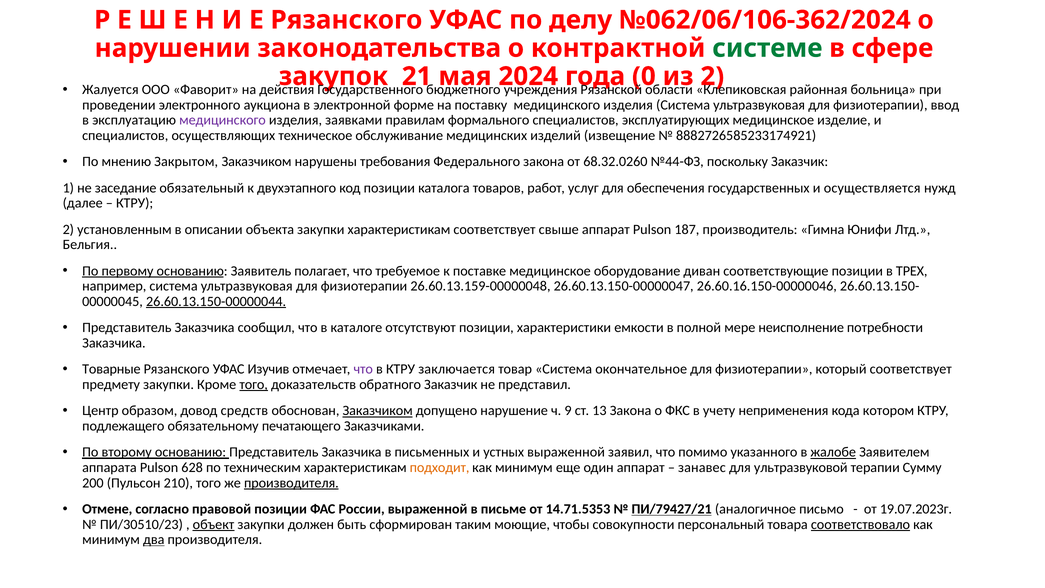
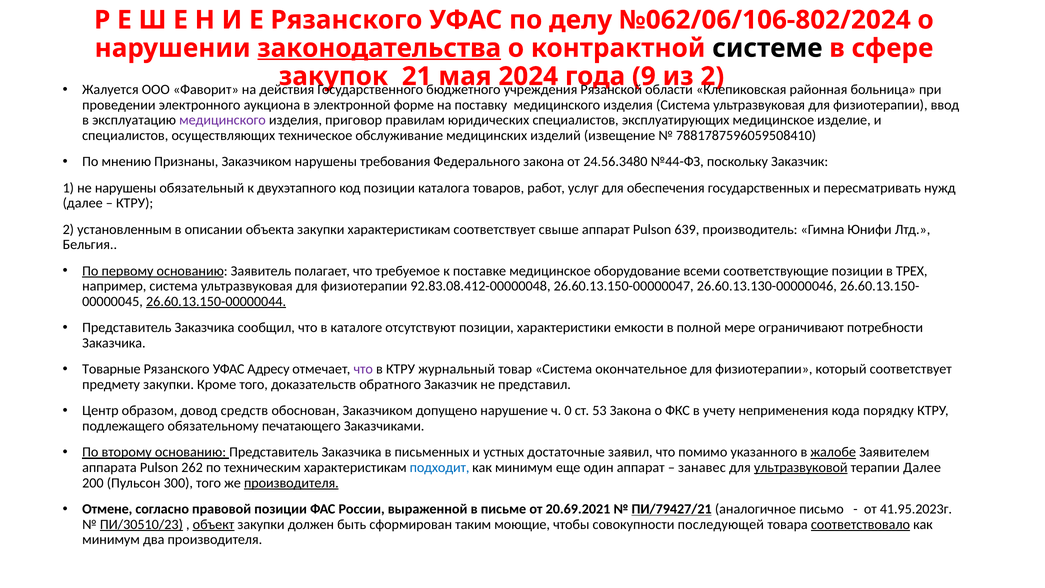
№062/06/106-362/2024: №062/06/106-362/2024 -> №062/06/106-802/2024
законодательства underline: none -> present
системе colour: green -> black
0: 0 -> 9
заявками: заявками -> приговор
формального: формального -> юридических
8882726585233174921: 8882726585233174921 -> 7881787596059508410
Закрытом: Закрытом -> Признаны
68.32.0260: 68.32.0260 -> 24.56.3480
не заседание: заседание -> нарушены
осуществляется: осуществляется -> пересматривать
187: 187 -> 639
диван: диван -> всеми
26.60.13.159-00000048: 26.60.13.159-00000048 -> 92.83.08.412-00000048
26.60.16.150-00000046: 26.60.16.150-00000046 -> 26.60.13.130-00000046
неисполнение: неисполнение -> ограничивают
Изучив: Изучив -> Адресу
заключается: заключается -> журнальный
того at (254, 384) underline: present -> none
Заказчиком at (378, 411) underline: present -> none
9: 9 -> 0
13: 13 -> 53
котором: котором -> порядку
устных выраженной: выраженной -> достаточные
628: 628 -> 262
подходит colour: orange -> blue
ультразвуковой underline: none -> present
терапии Сумму: Сумму -> Далее
210: 210 -> 300
14.71.5353: 14.71.5353 -> 20.69.2021
19.07.2023г: 19.07.2023г -> 41.95.2023г
ПИ/30510/23 underline: none -> present
персональный: персональный -> последующей
два underline: present -> none
